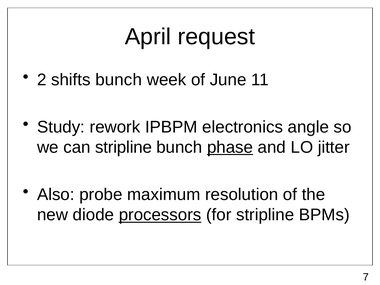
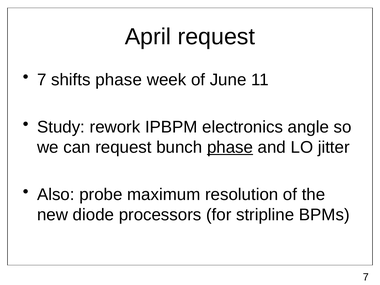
2 at (42, 80): 2 -> 7
shifts bunch: bunch -> phase
can stripline: stripline -> request
processors underline: present -> none
